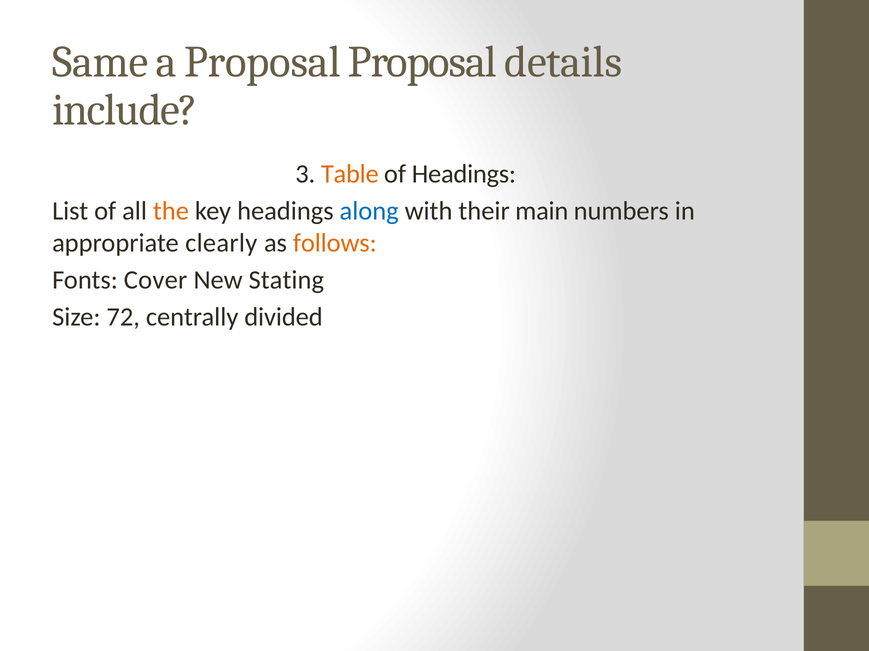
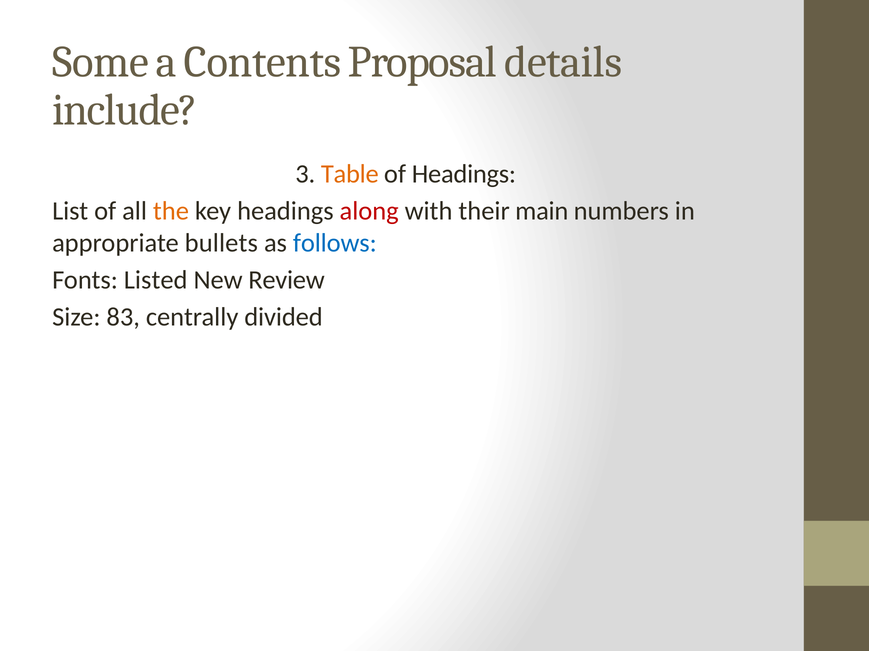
Same: Same -> Some
a Proposal: Proposal -> Contents
along colour: blue -> red
clearly: clearly -> bullets
follows colour: orange -> blue
Cover: Cover -> Listed
Stating: Stating -> Review
72: 72 -> 83
